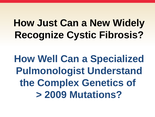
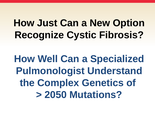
Widely: Widely -> Option
2009: 2009 -> 2050
